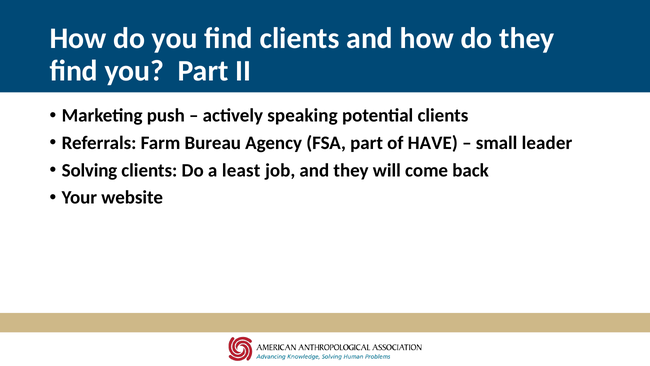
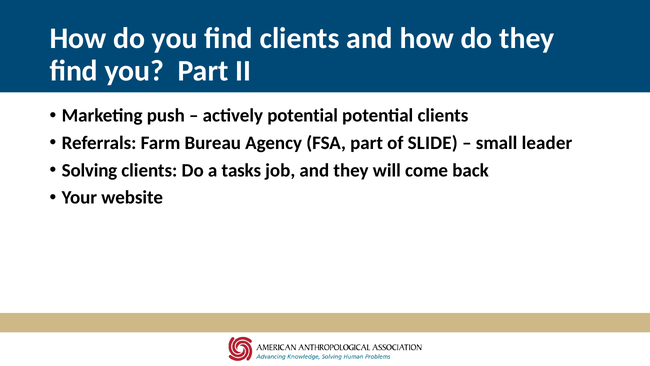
actively speaking: speaking -> potential
HAVE: HAVE -> SLIDE
least: least -> tasks
